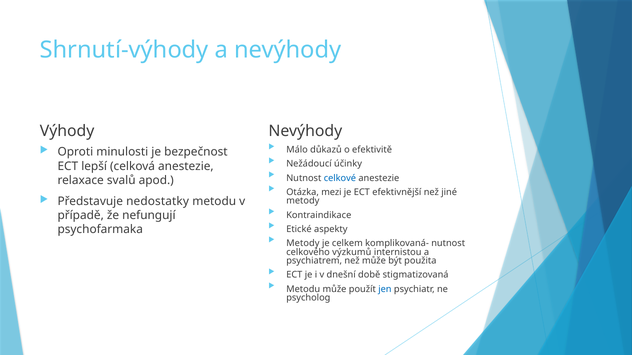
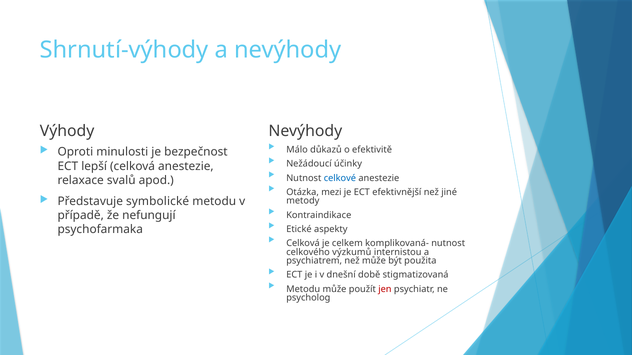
nedostatky: nedostatky -> symbolické
Metody at (303, 244): Metody -> Celková
jen colour: blue -> red
